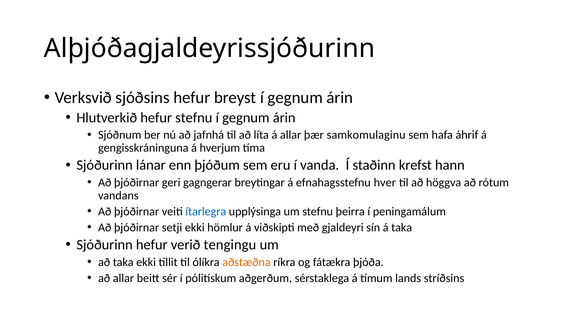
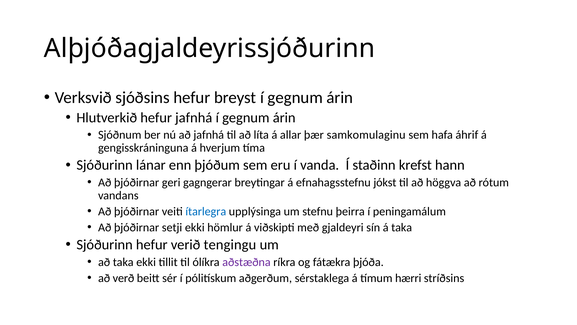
hefur stefnu: stefnu -> jafnhá
hver: hver -> jókst
aðstæðna colour: orange -> purple
að allar: allar -> verð
lands: lands -> hærri
